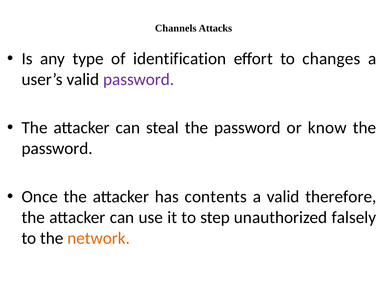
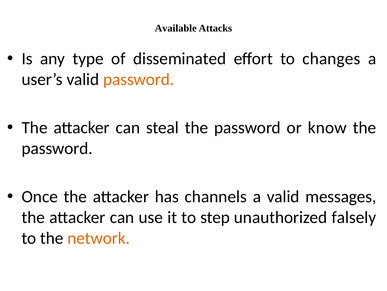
Channels: Channels -> Available
identification: identification -> disseminated
password at (139, 79) colour: purple -> orange
contents: contents -> channels
therefore: therefore -> messages
